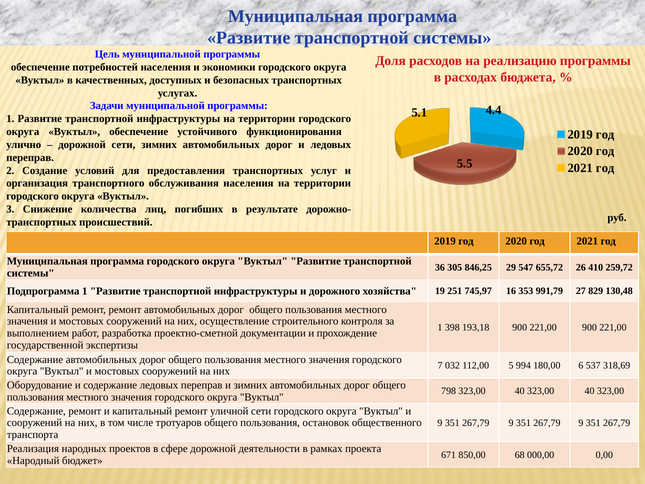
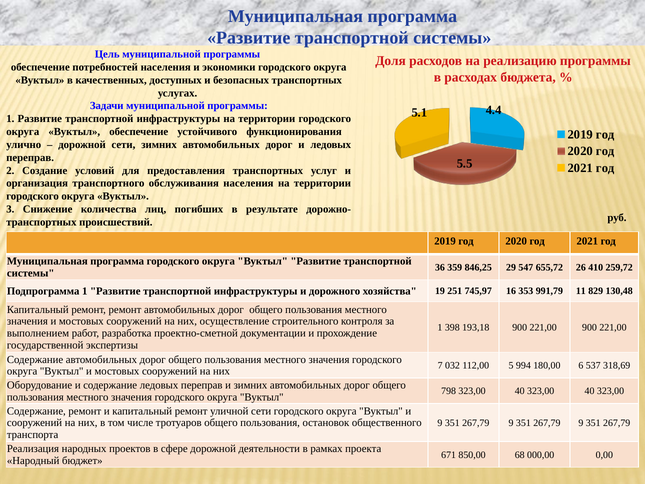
305: 305 -> 359
27: 27 -> 11
